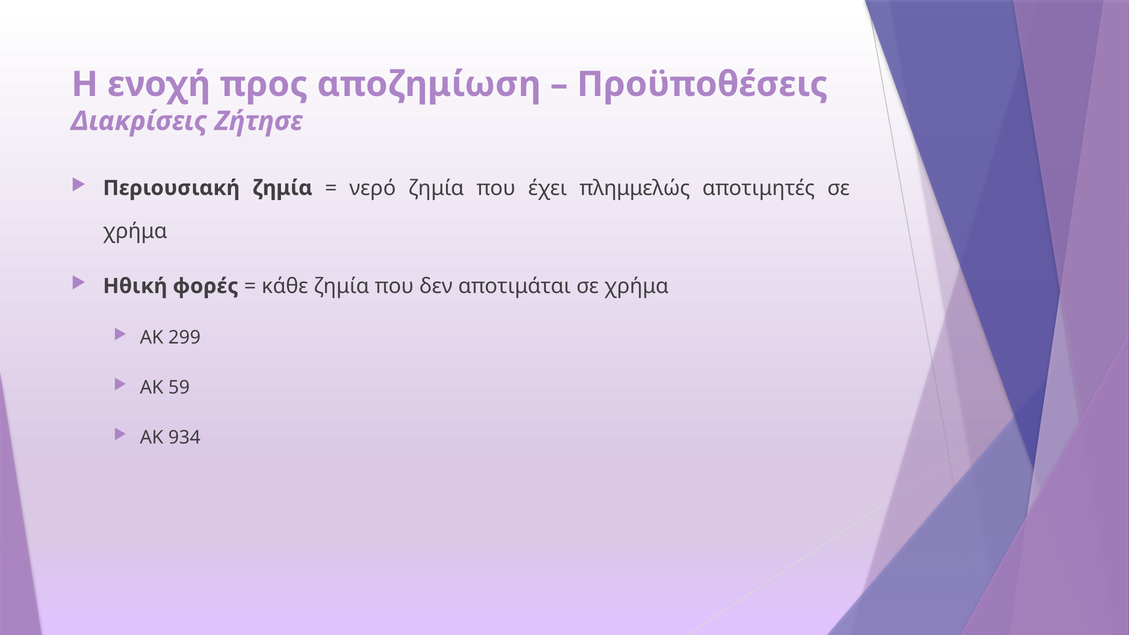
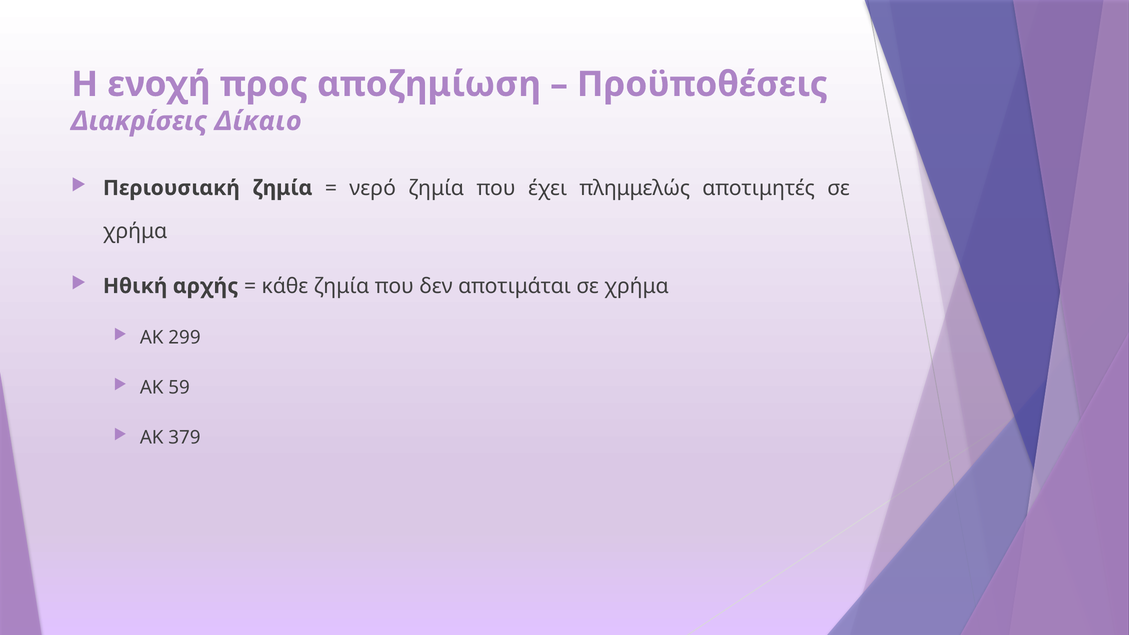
Ζήτησε: Ζήτησε -> Δίκαιο
φορές: φορές -> αρχής
934: 934 -> 379
